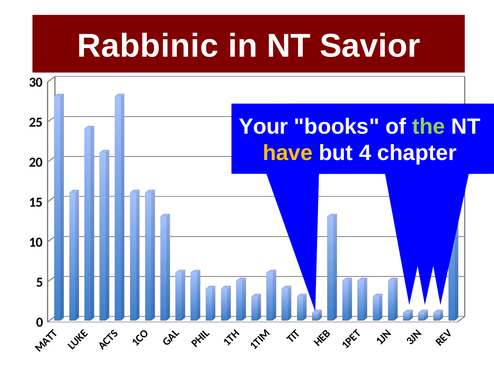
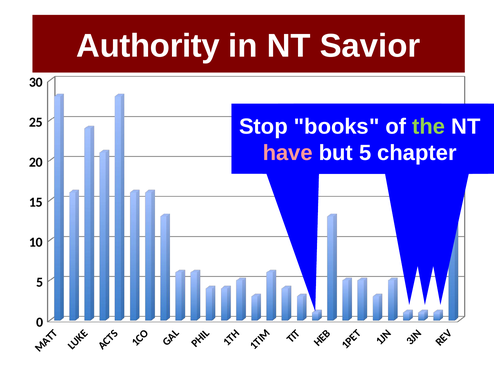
Rabbinic: Rabbinic -> Authority
Your: Your -> Stop
have colour: yellow -> pink
but 4: 4 -> 5
